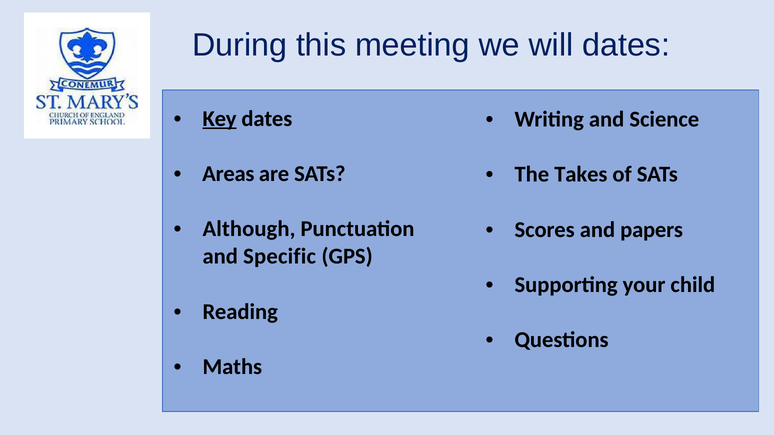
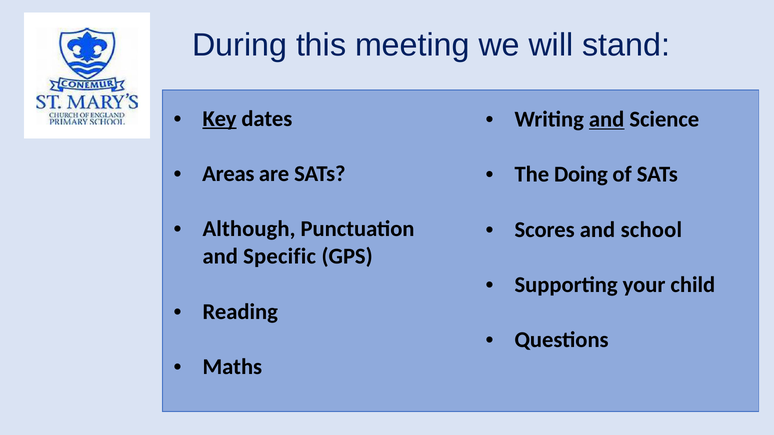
will dates: dates -> stand
and at (607, 119) underline: none -> present
Takes: Takes -> Doing
papers: papers -> school
